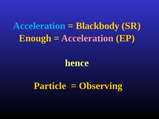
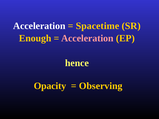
Acceleration at (39, 26) colour: light blue -> white
Blackbody: Blackbody -> Spacetime
Particle: Particle -> Opacity
